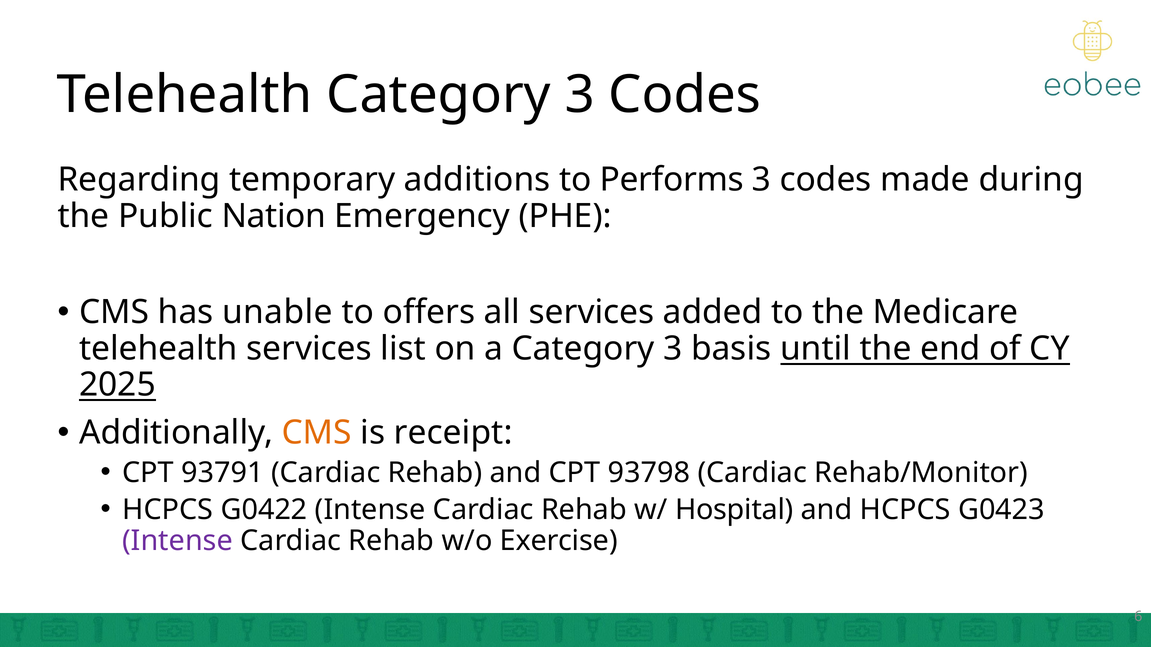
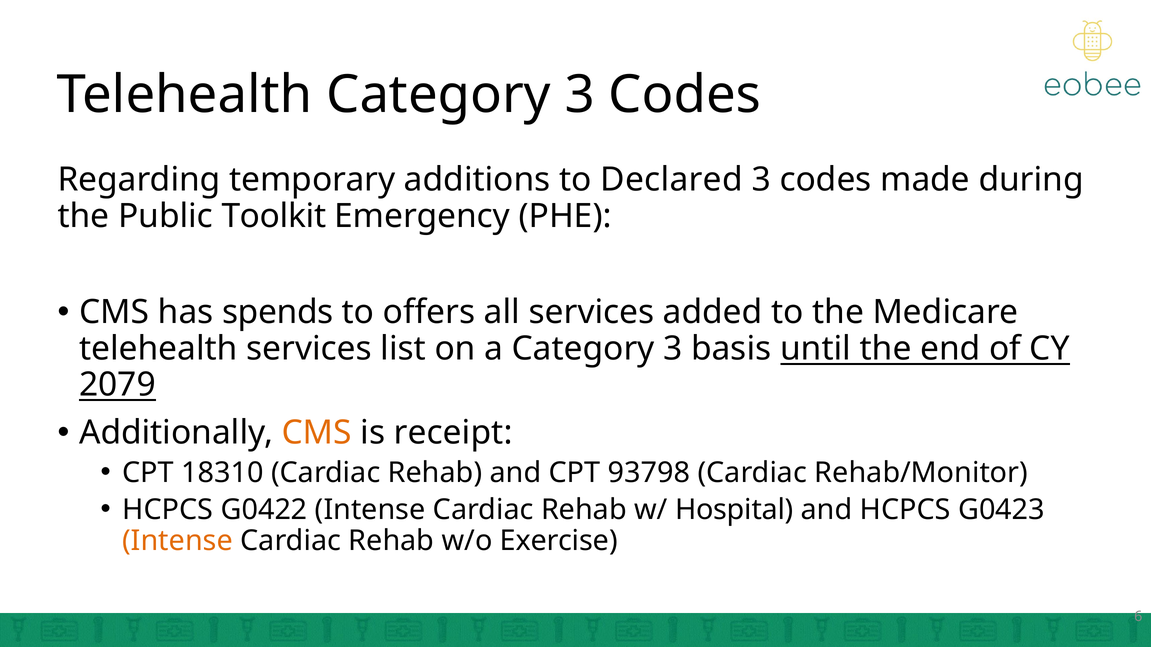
Performs: Performs -> Declared
Nation: Nation -> Toolkit
unable: unable -> spends
2025: 2025 -> 2079
93791: 93791 -> 18310
Intense at (178, 541) colour: purple -> orange
